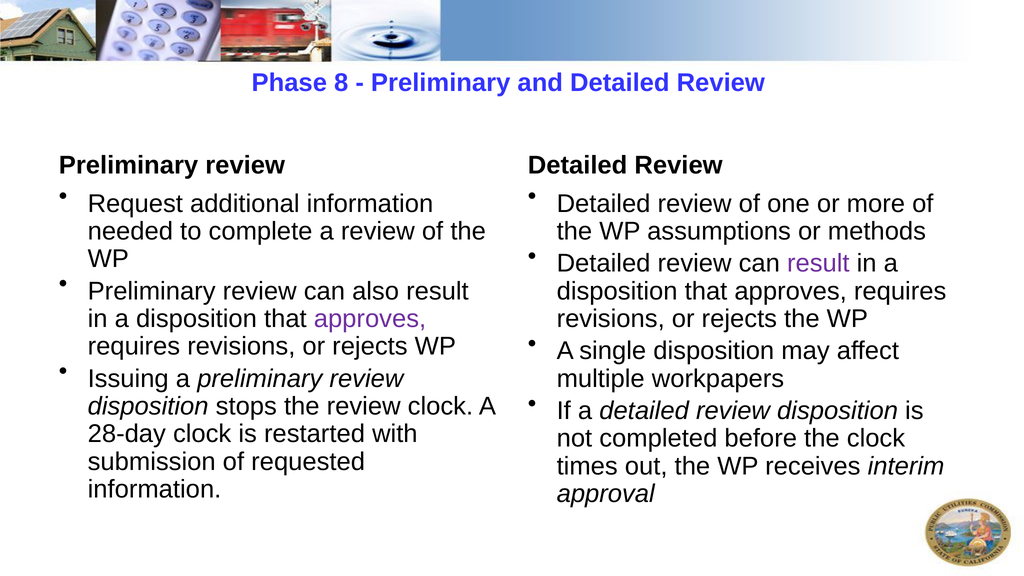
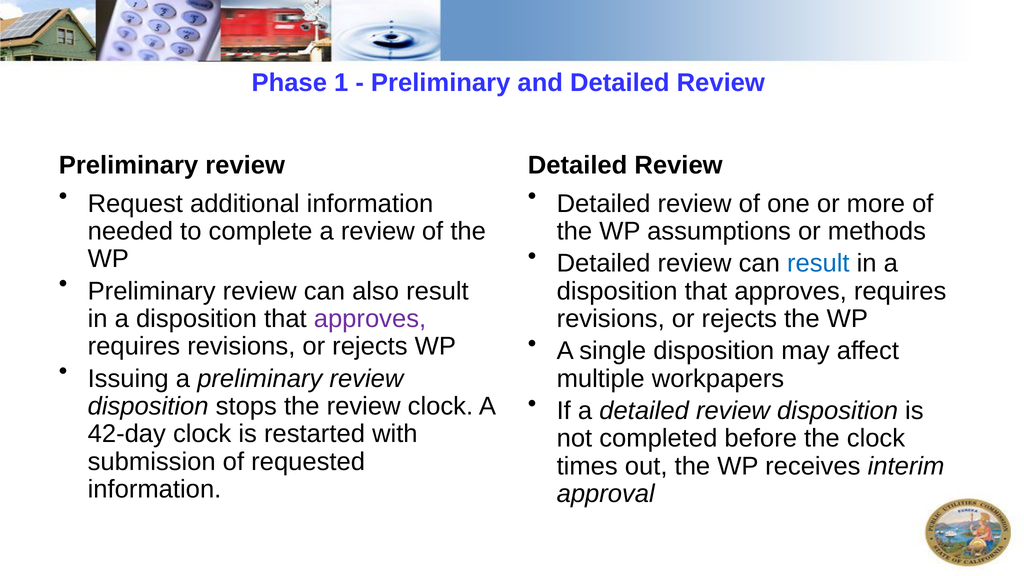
8: 8 -> 1
result at (818, 264) colour: purple -> blue
28-day: 28-day -> 42-day
